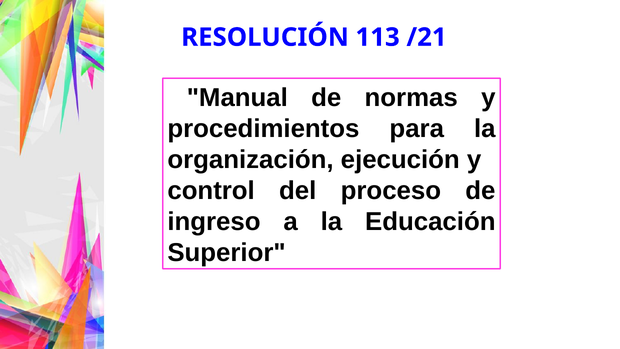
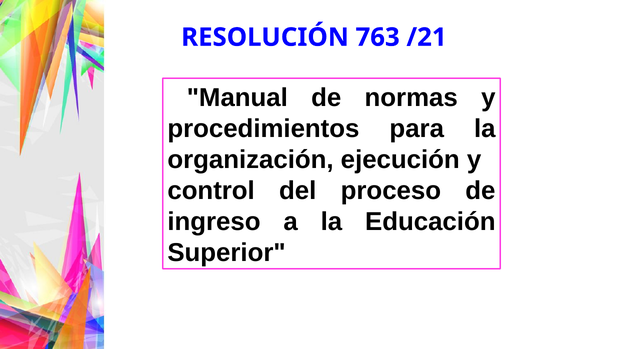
113: 113 -> 763
